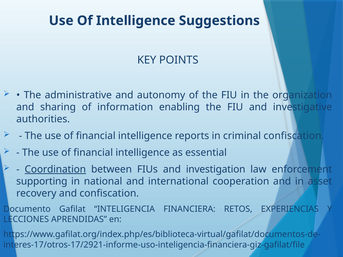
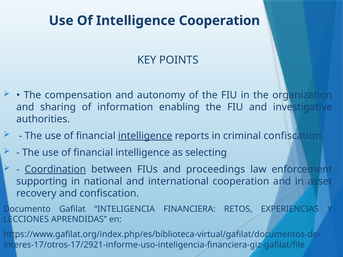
Intelligence Suggestions: Suggestions -> Cooperation
administrative: administrative -> compensation
intelligence at (145, 136) underline: none -> present
essential: essential -> selecting
investigation: investigation -> proceedings
